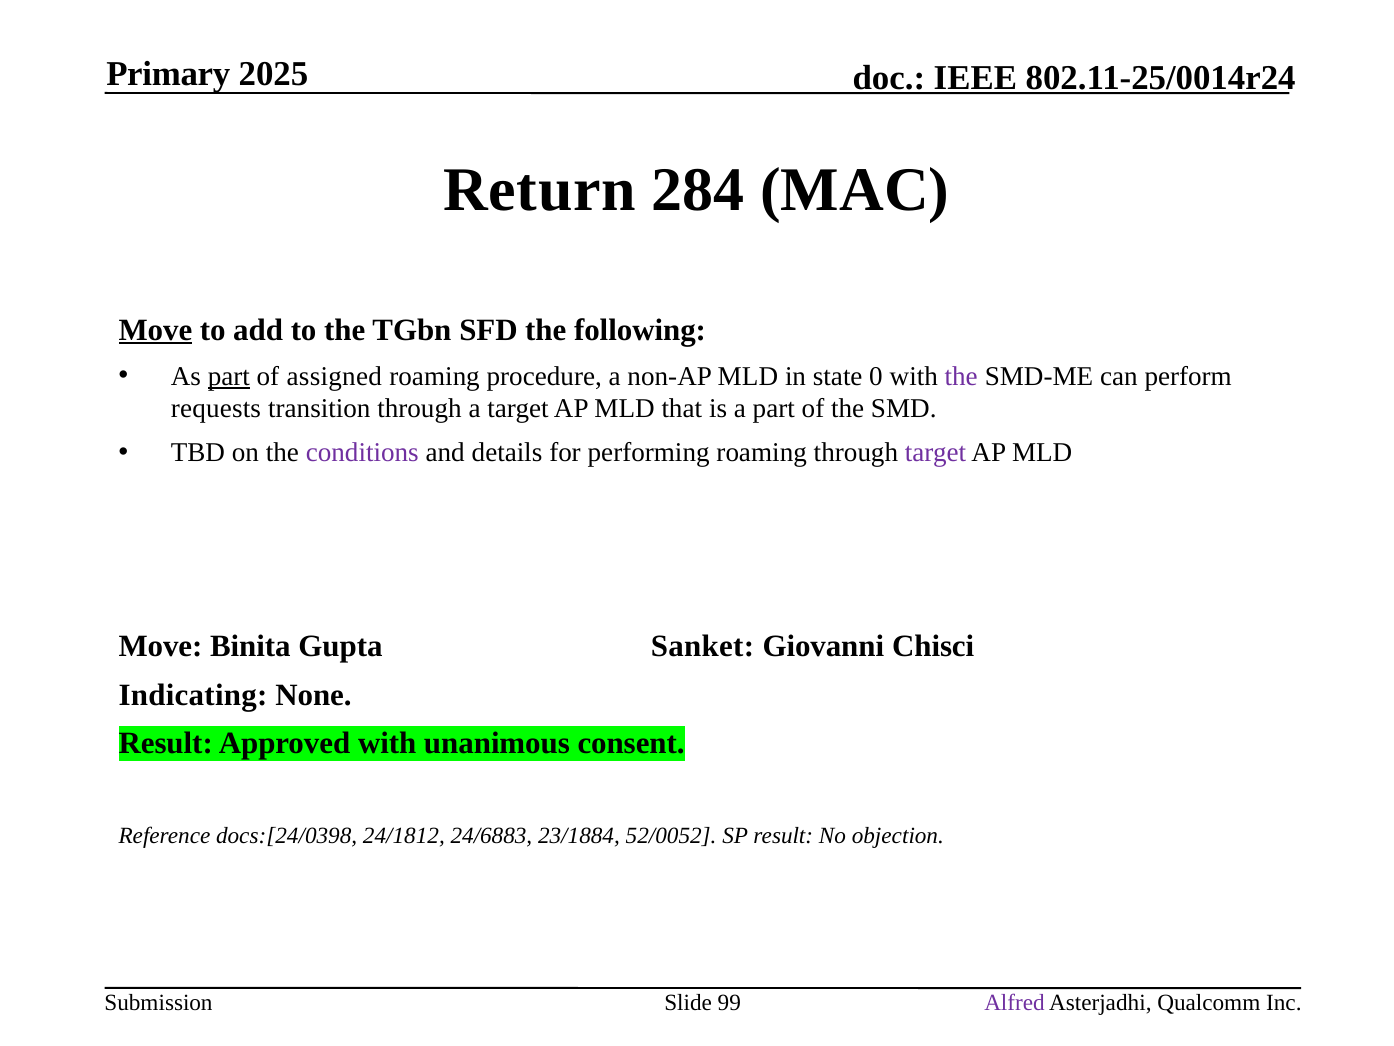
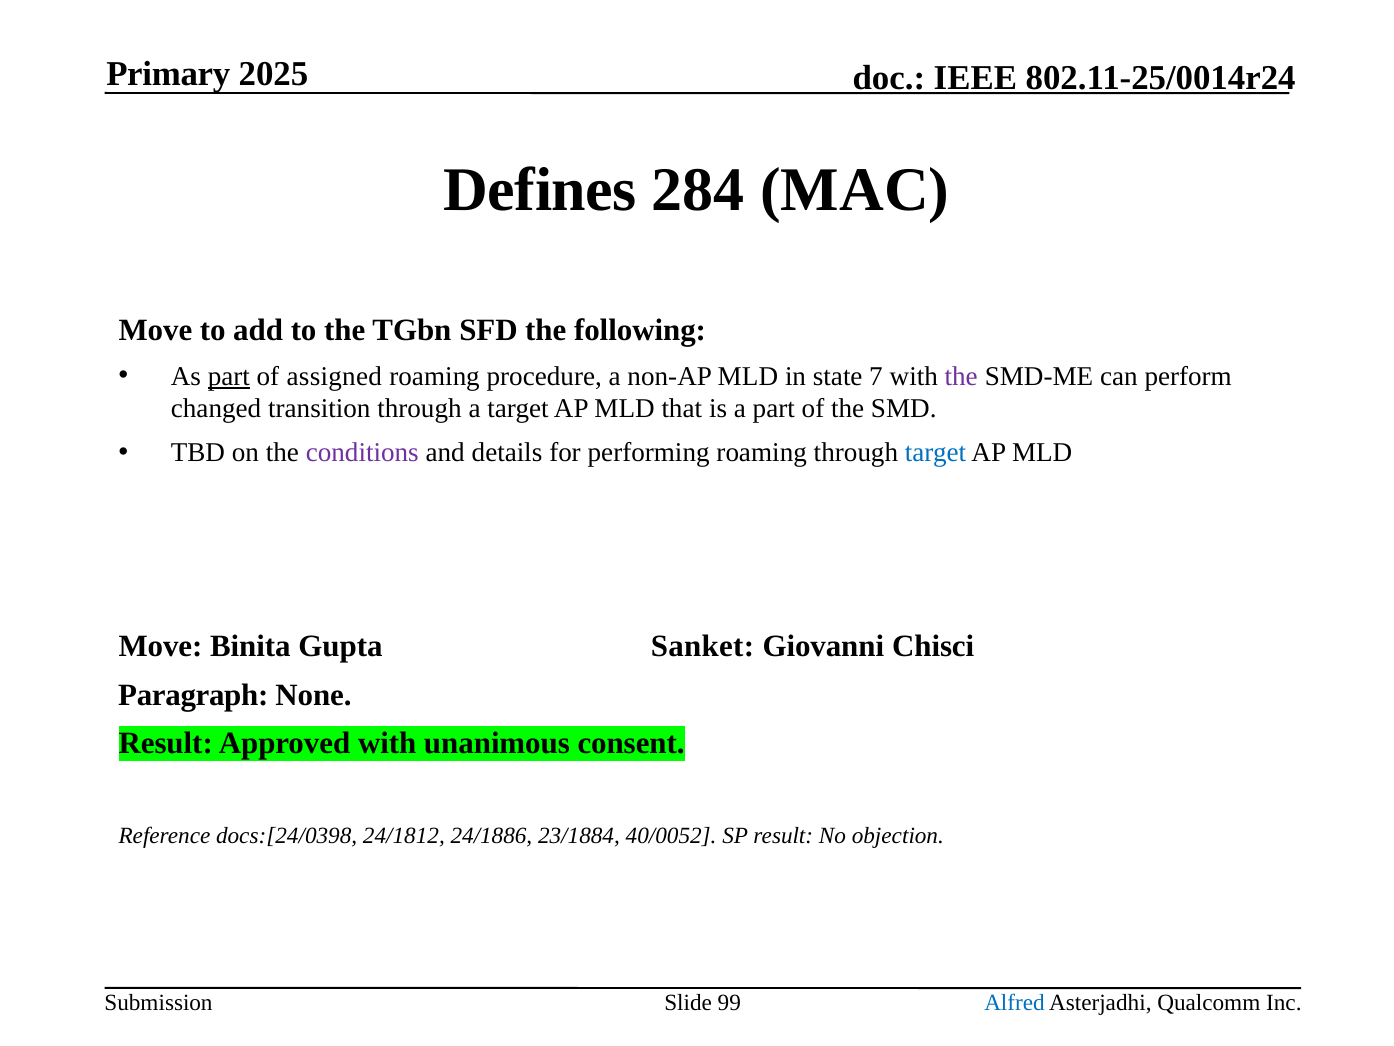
Return: Return -> Defines
Move at (155, 330) underline: present -> none
0: 0 -> 7
requests: requests -> changed
target at (936, 453) colour: purple -> blue
Indicating: Indicating -> Paragraph
24/6883: 24/6883 -> 24/1886
52/0052: 52/0052 -> 40/0052
Alfred colour: purple -> blue
